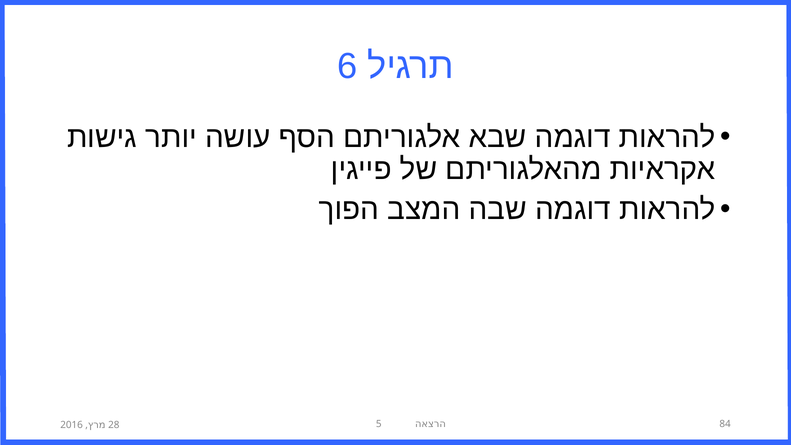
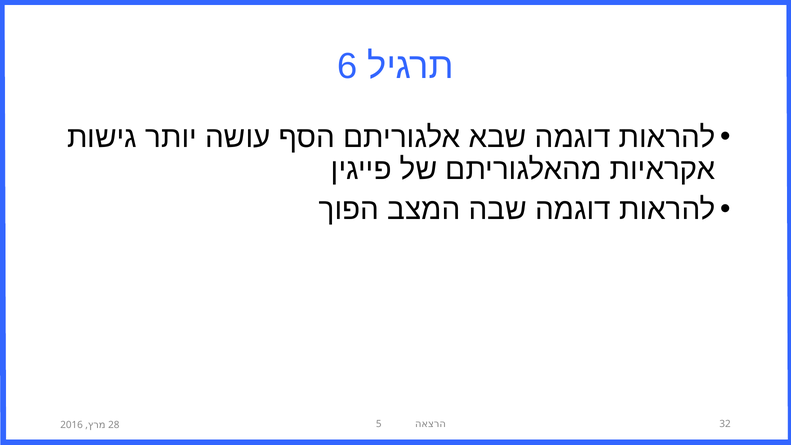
84: 84 -> 32
